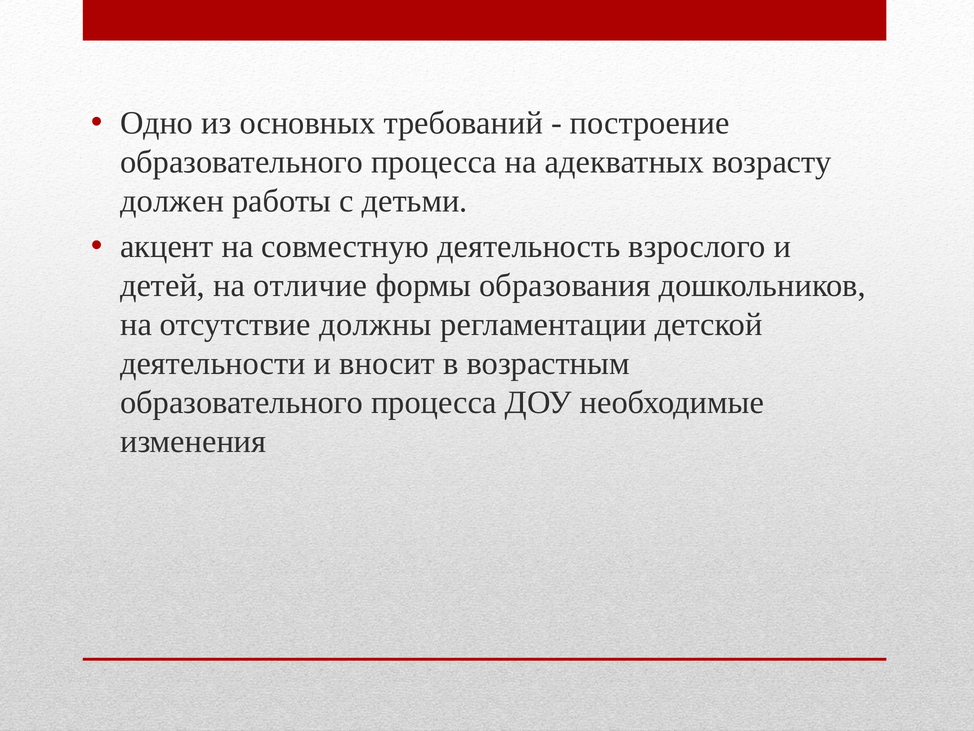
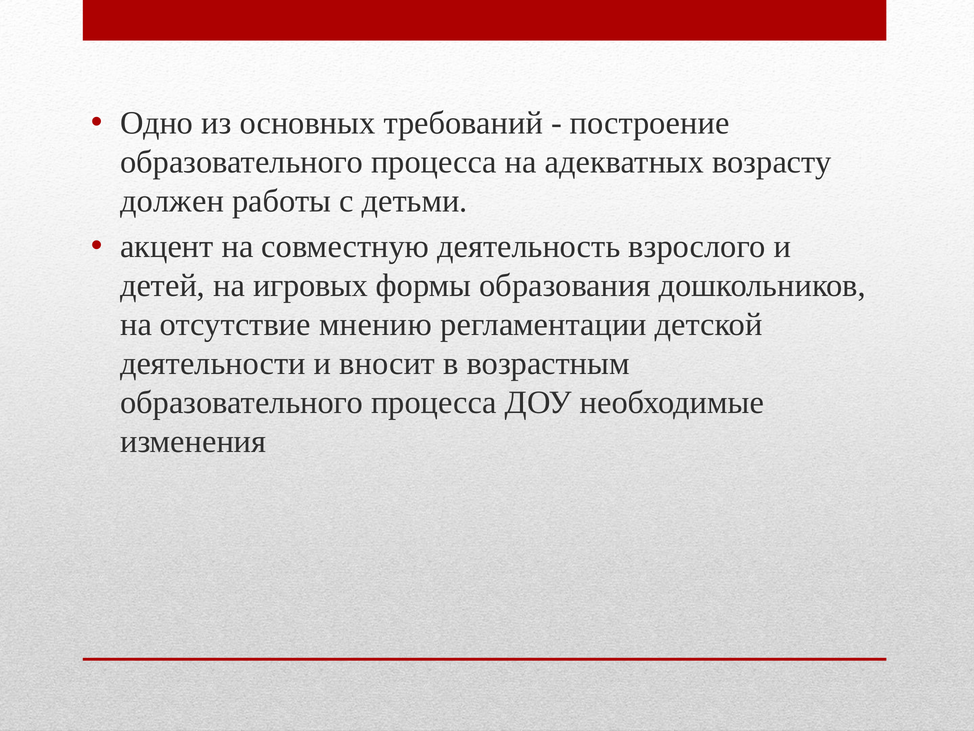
отличие: отличие -> игровых
должны: должны -> мнению
